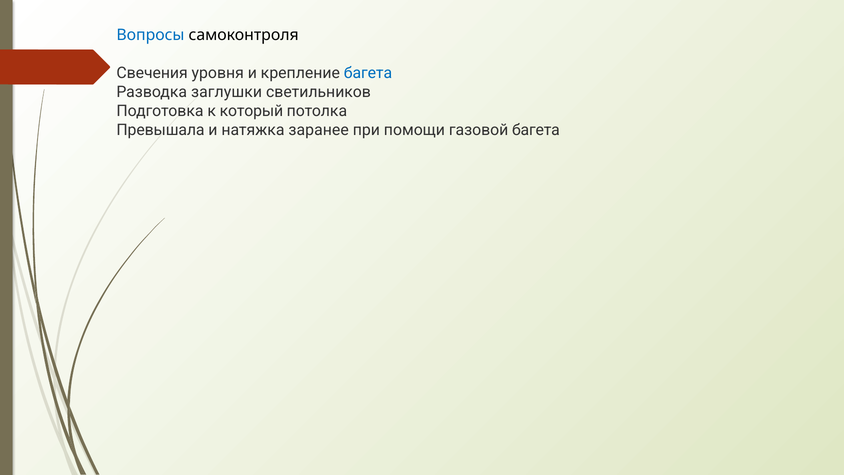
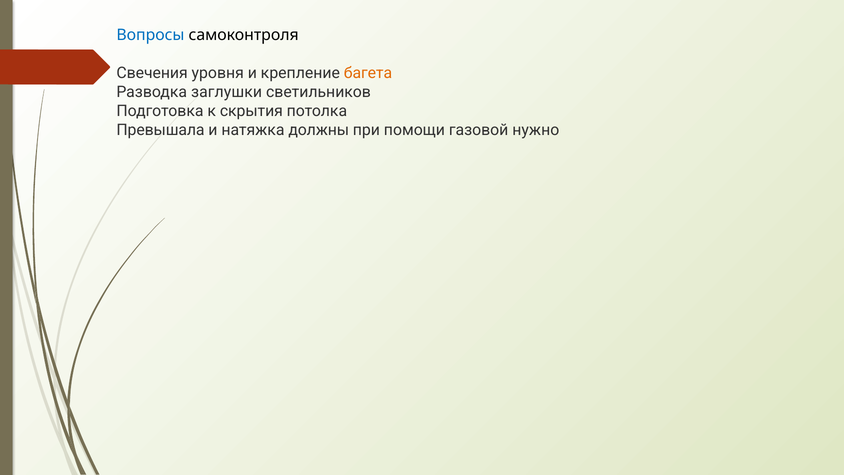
багета at (368, 73) colour: blue -> orange
который: который -> скрытия
заранее: заранее -> должны
газовой багета: багета -> нужно
